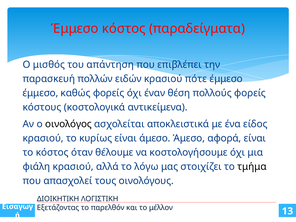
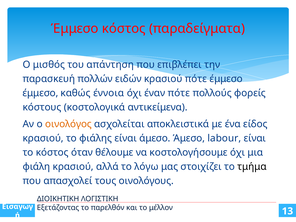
καθώς φορείς: φορείς -> έννοια
έναν θέση: θέση -> πότε
οινολόγος colour: black -> orange
κυρίως: κυρίως -> φιάλης
αφορά: αφορά -> labour
